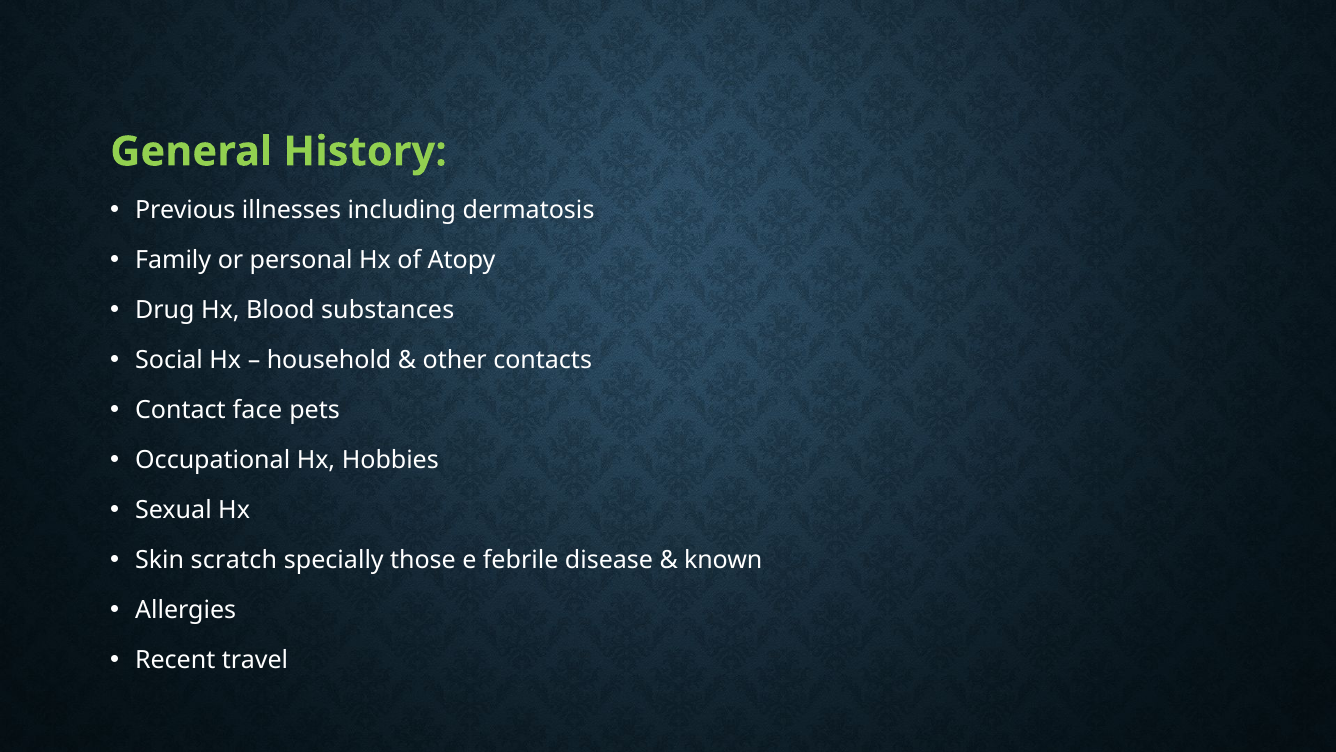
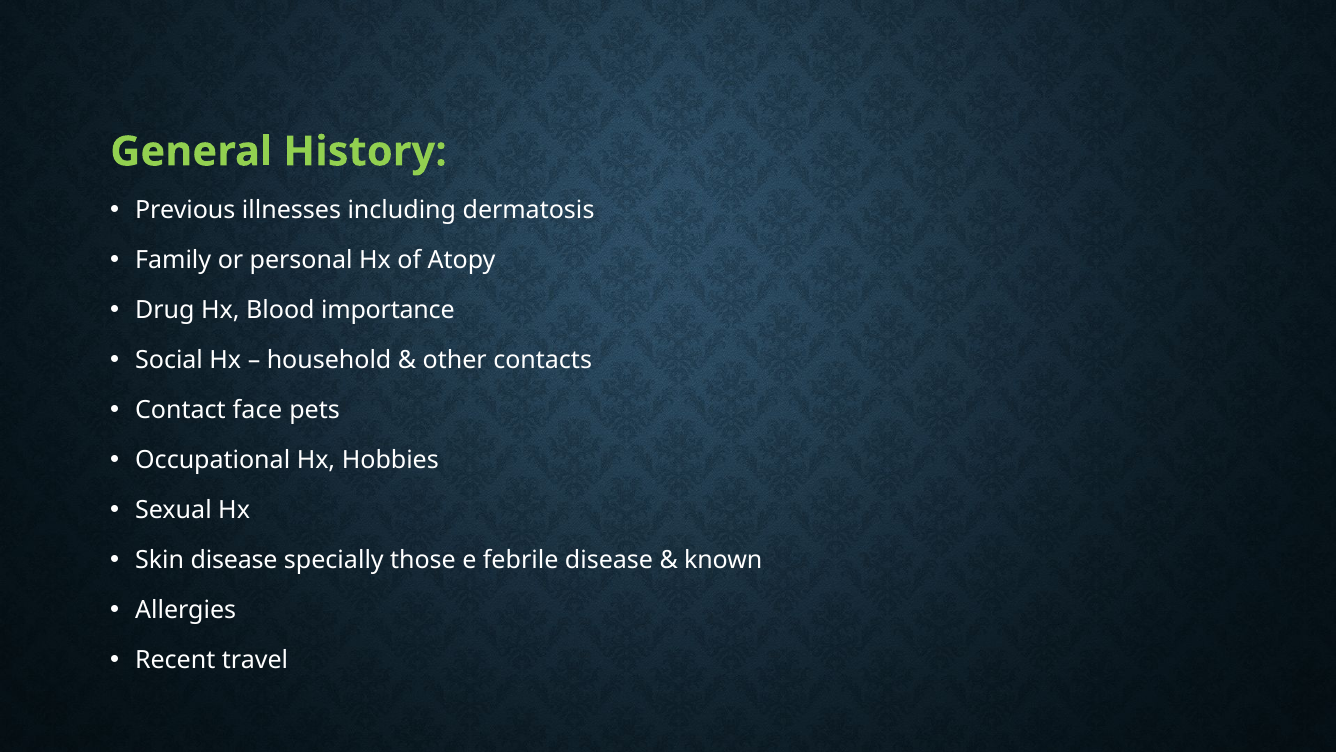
substances: substances -> importance
Skin scratch: scratch -> disease
